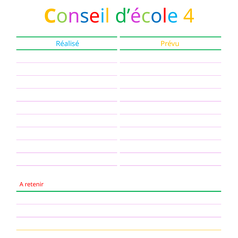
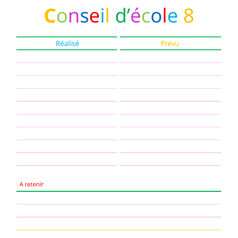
4: 4 -> 8
